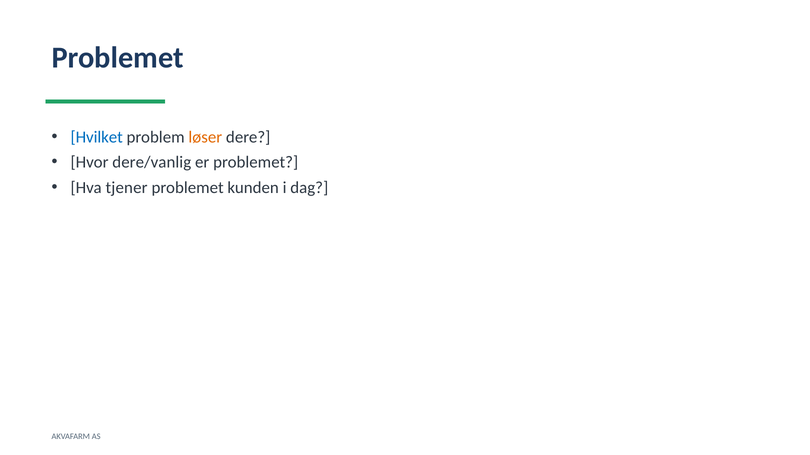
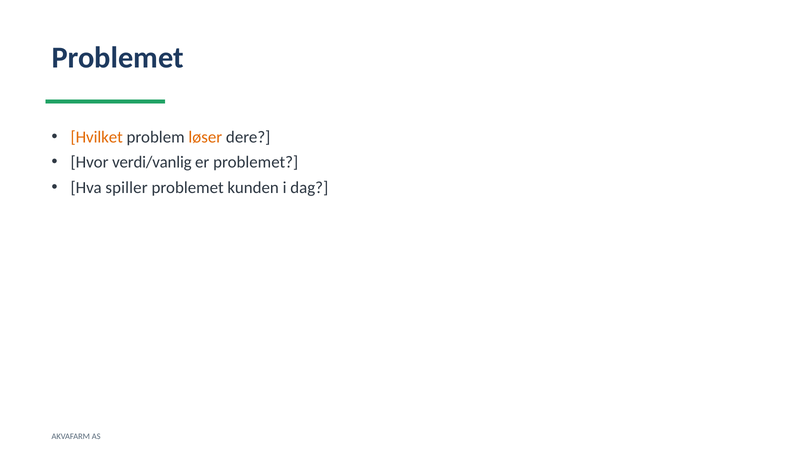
Hvilket colour: blue -> orange
dere/vanlig: dere/vanlig -> verdi/vanlig
tjener: tjener -> spiller
